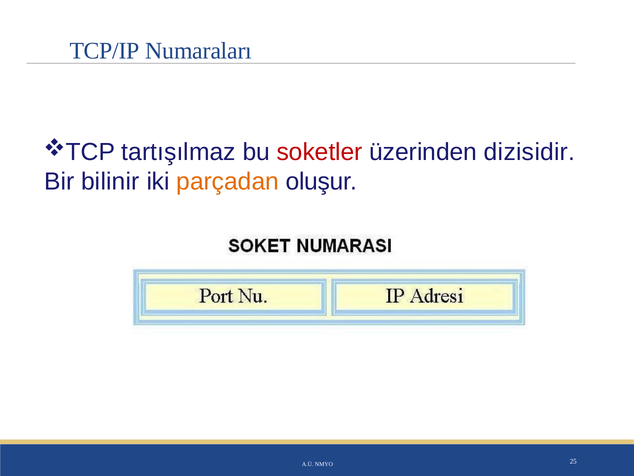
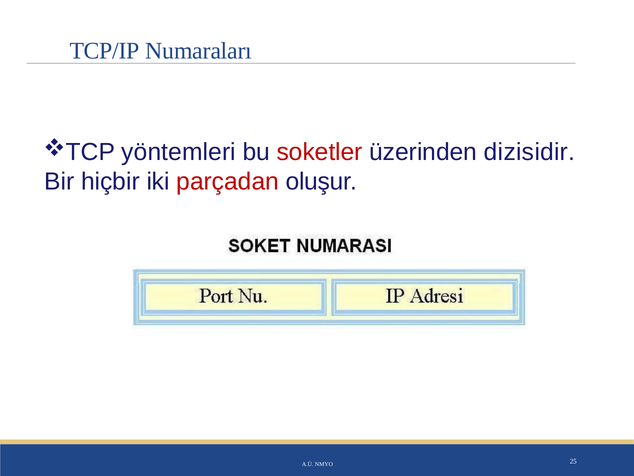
tartışılmaz: tartışılmaz -> yöntemleri
bilinir: bilinir -> hiçbir
parçadan colour: orange -> red
